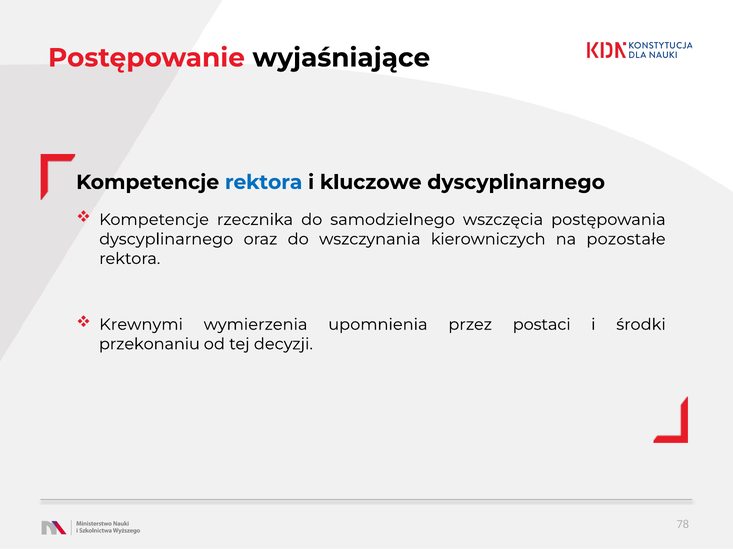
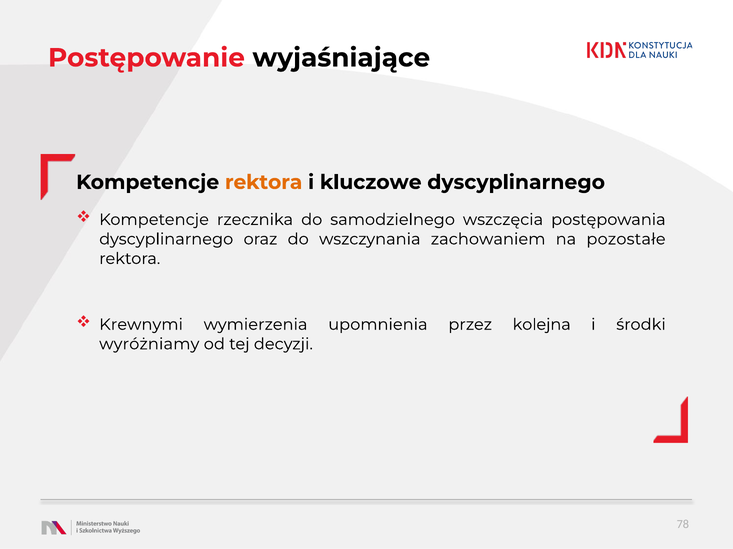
rektora at (264, 183) colour: blue -> orange
kierowniczych: kierowniczych -> zachowaniem
postaci: postaci -> kolejna
przekonaniu: przekonaniu -> wyróżniamy
